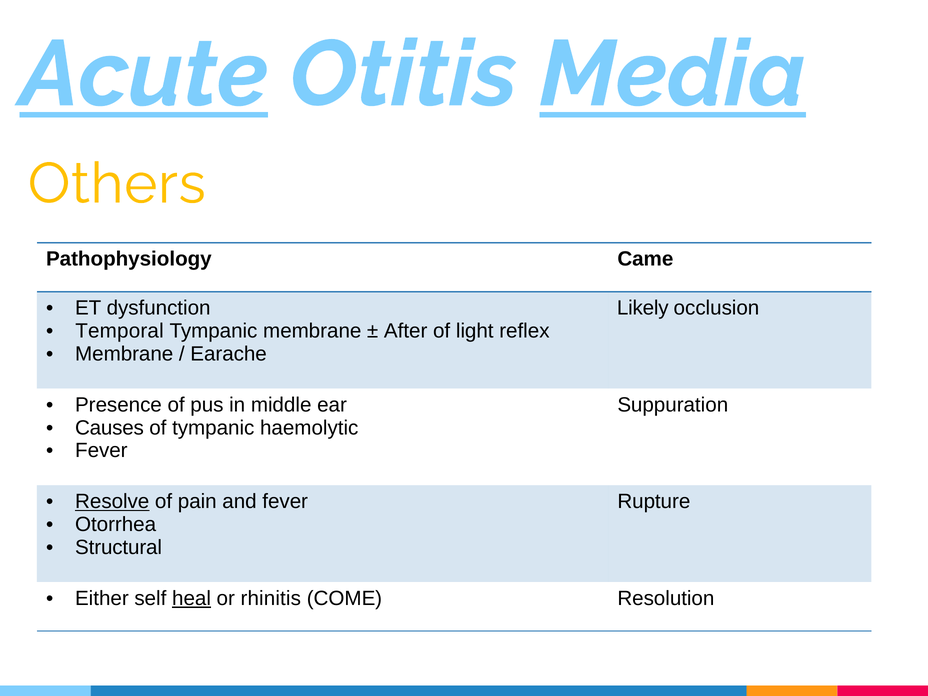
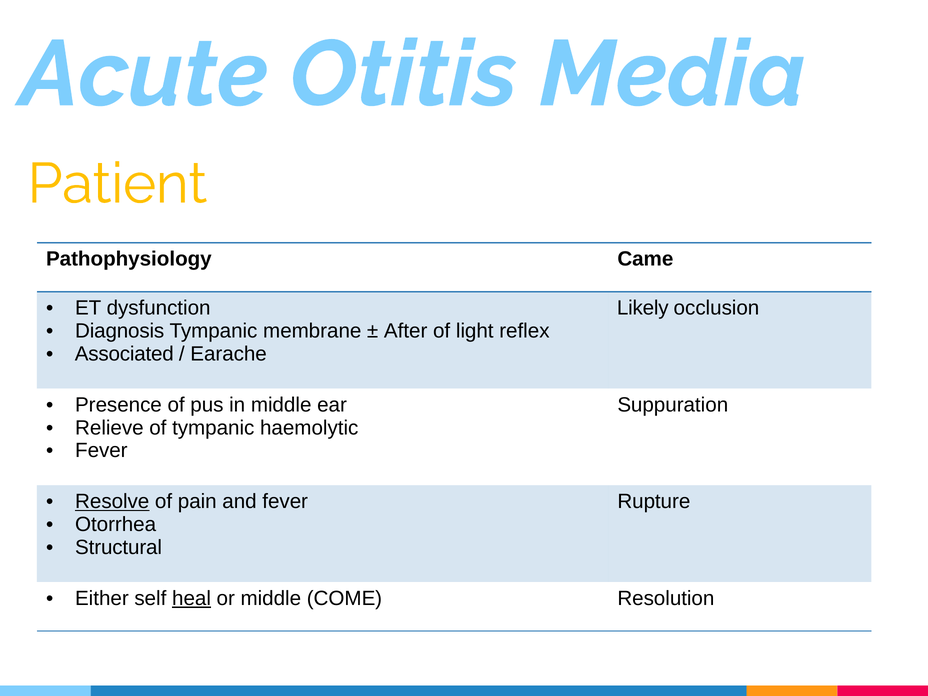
Acute underline: present -> none
Media underline: present -> none
Others: Others -> Patient
Temporal: Temporal -> Diagnosis
Membrane at (124, 354): Membrane -> Associated
Causes: Causes -> Relieve
or rhinitis: rhinitis -> middle
